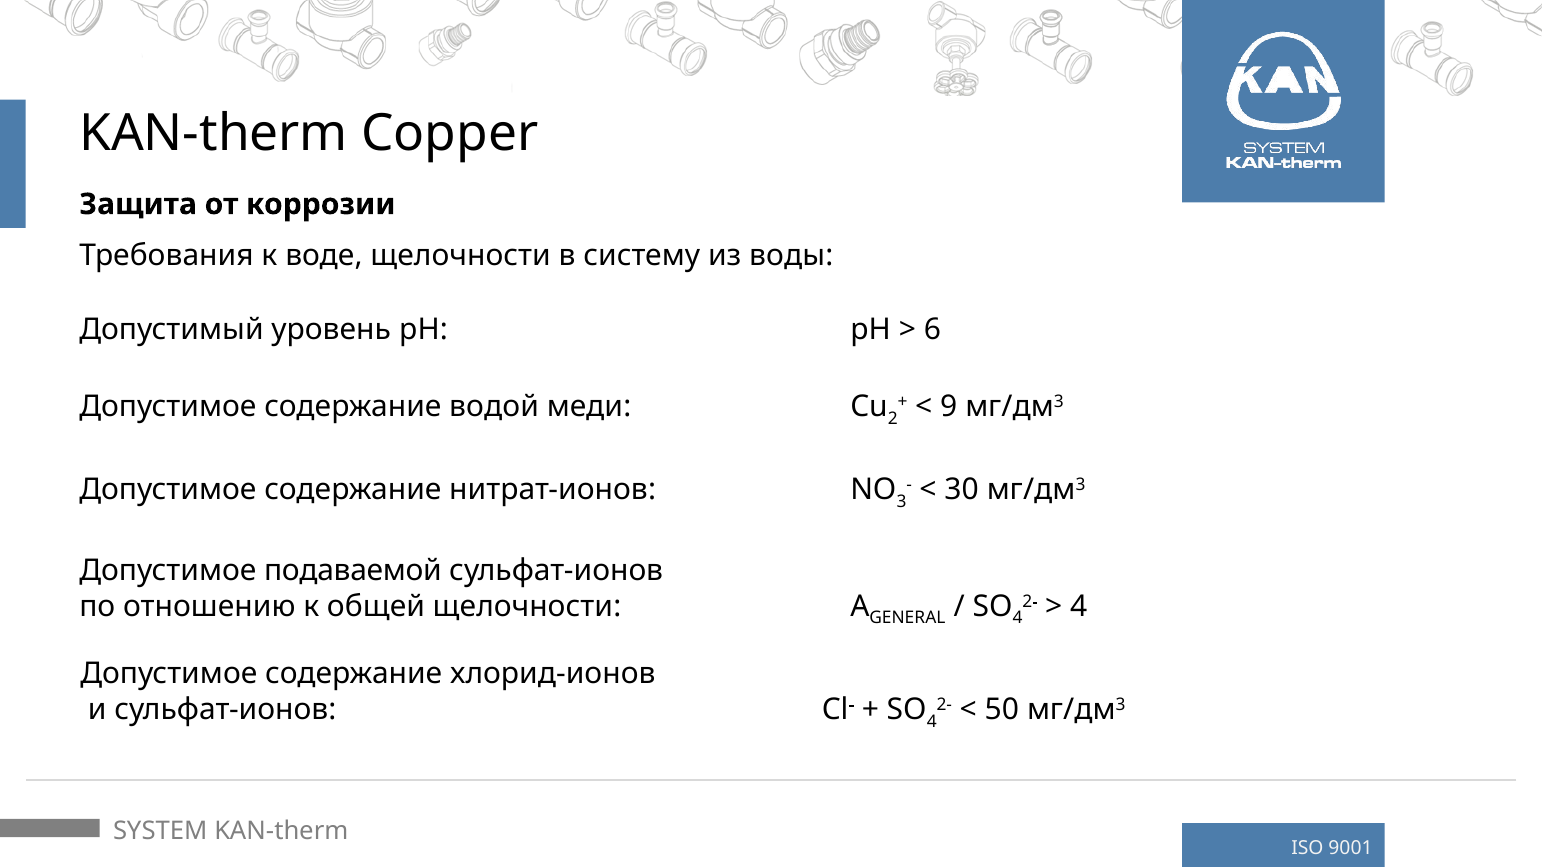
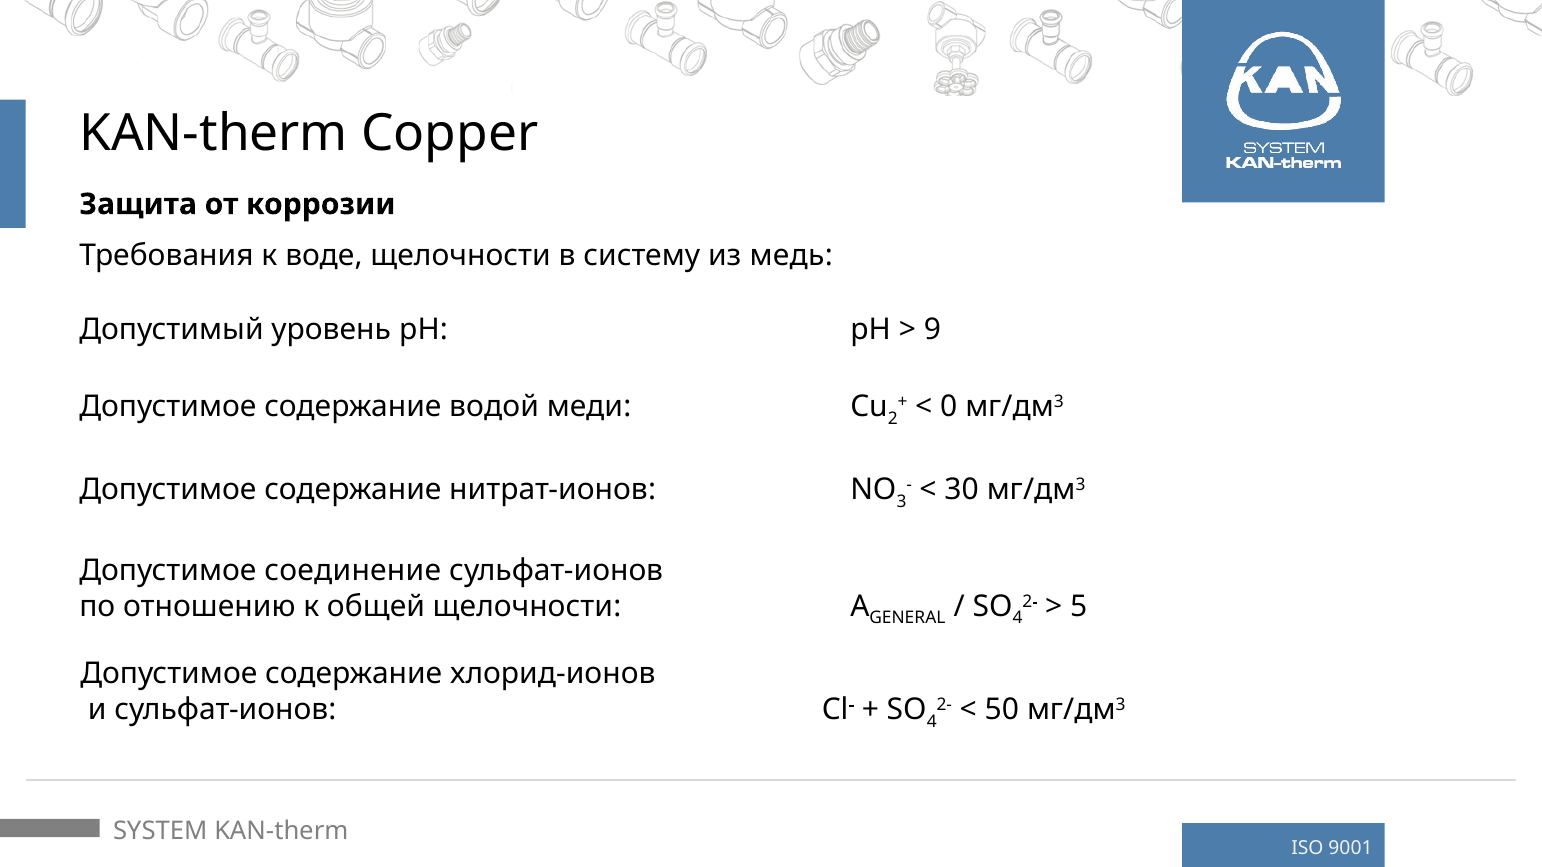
воды: воды -> медь
6: 6 -> 9
9: 9 -> 0
подаваемой: подаваемой -> соединение
4 at (1079, 607): 4 -> 5
